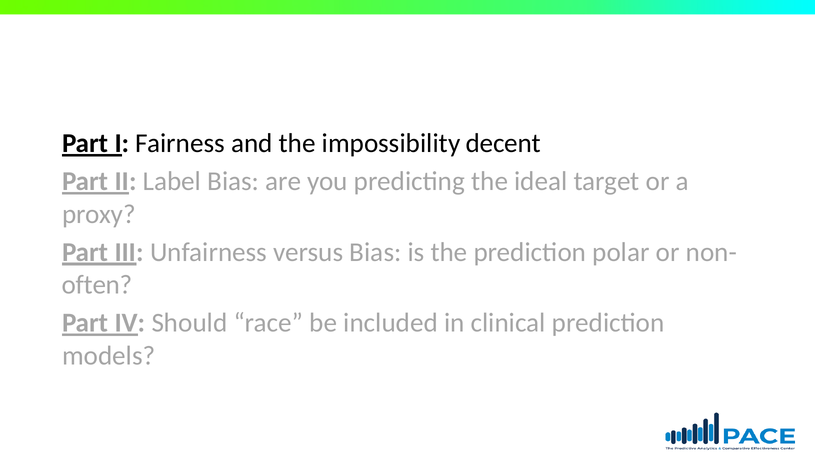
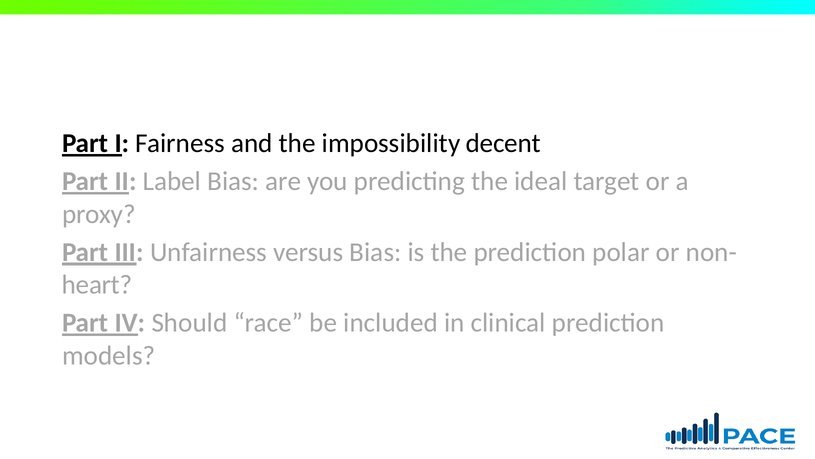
often: often -> heart
